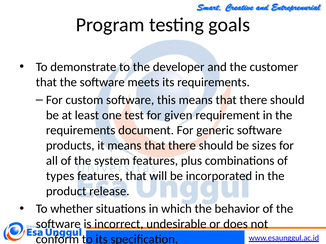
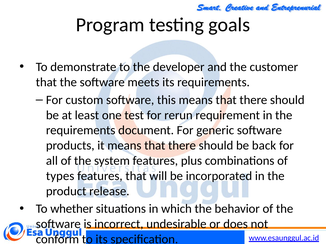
given: given -> rerun
sizes: sizes -> back
